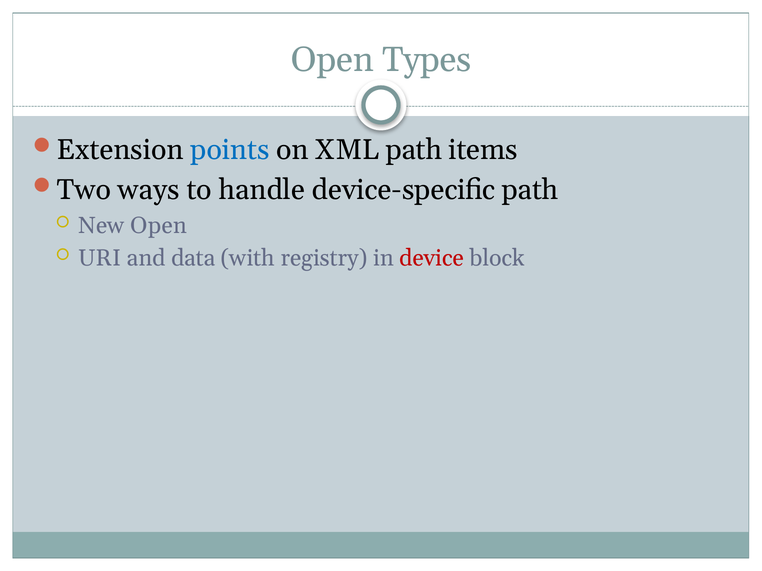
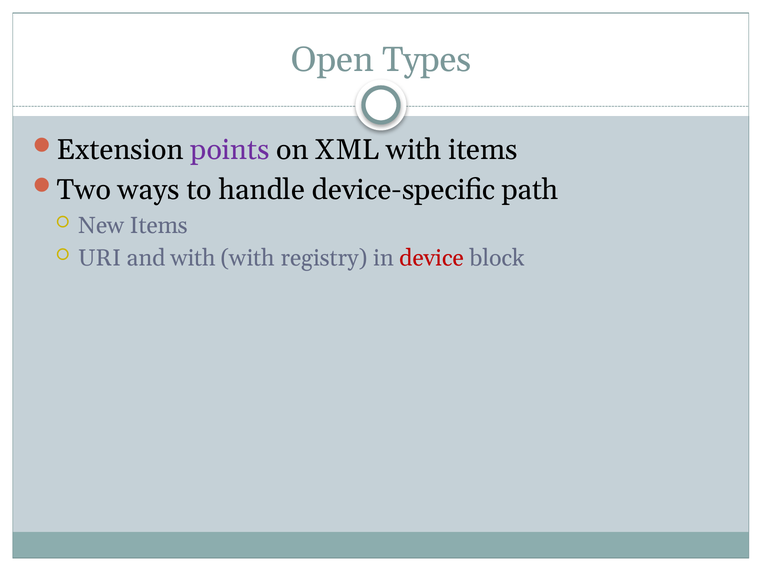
points colour: blue -> purple
XML path: path -> with
New Open: Open -> Items
and data: data -> with
